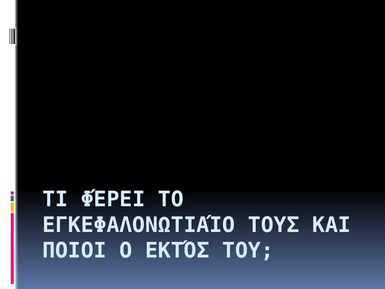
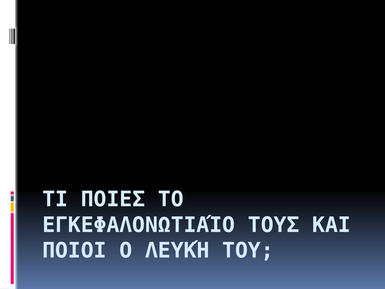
ΦΈΡΕΙ: ΦΈΡΕΙ -> ΠΟΙΕΣ
ΕΚΤΌΣ: ΕΚΤΌΣ -> ΛΕΥΚΉ
